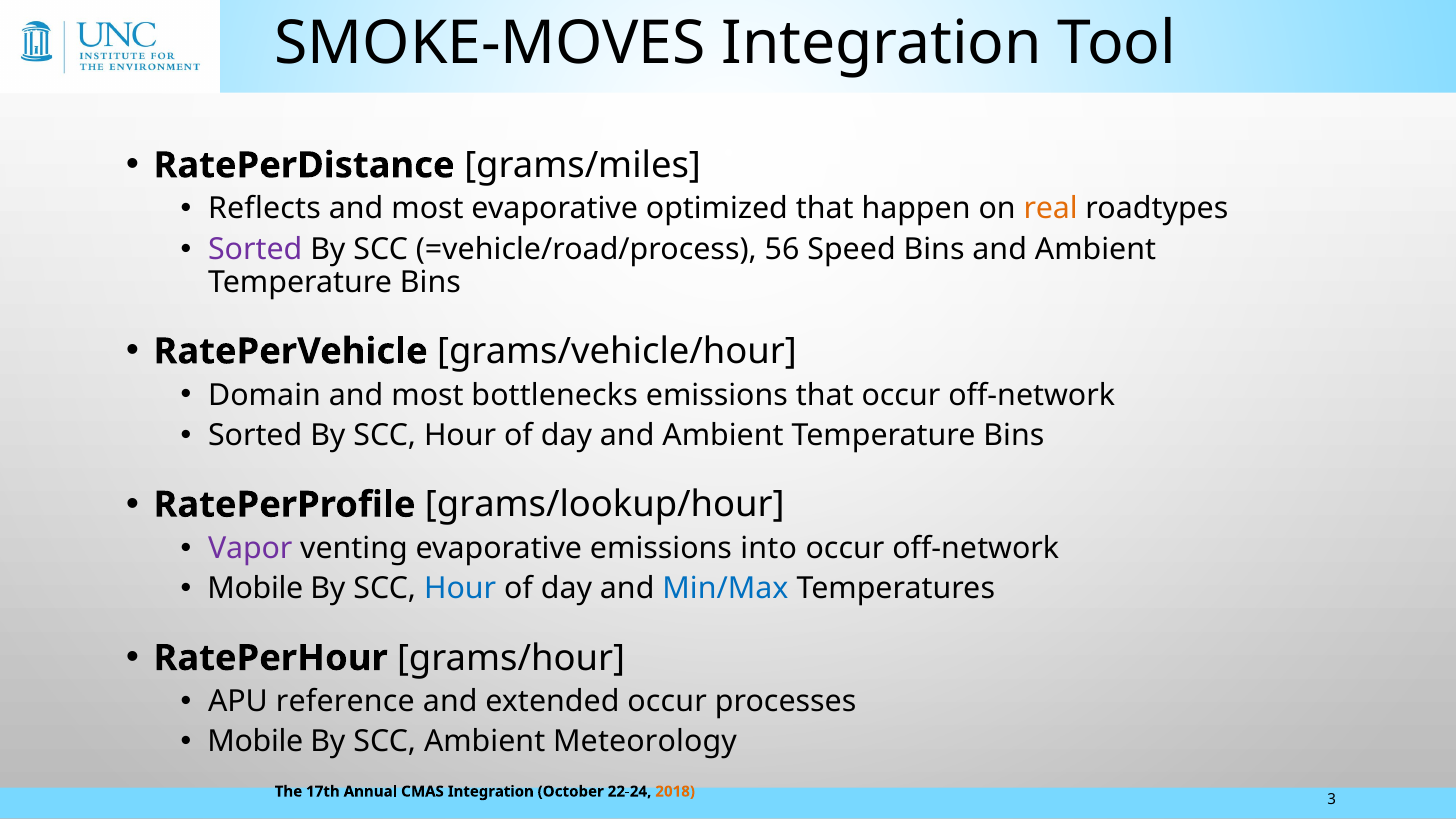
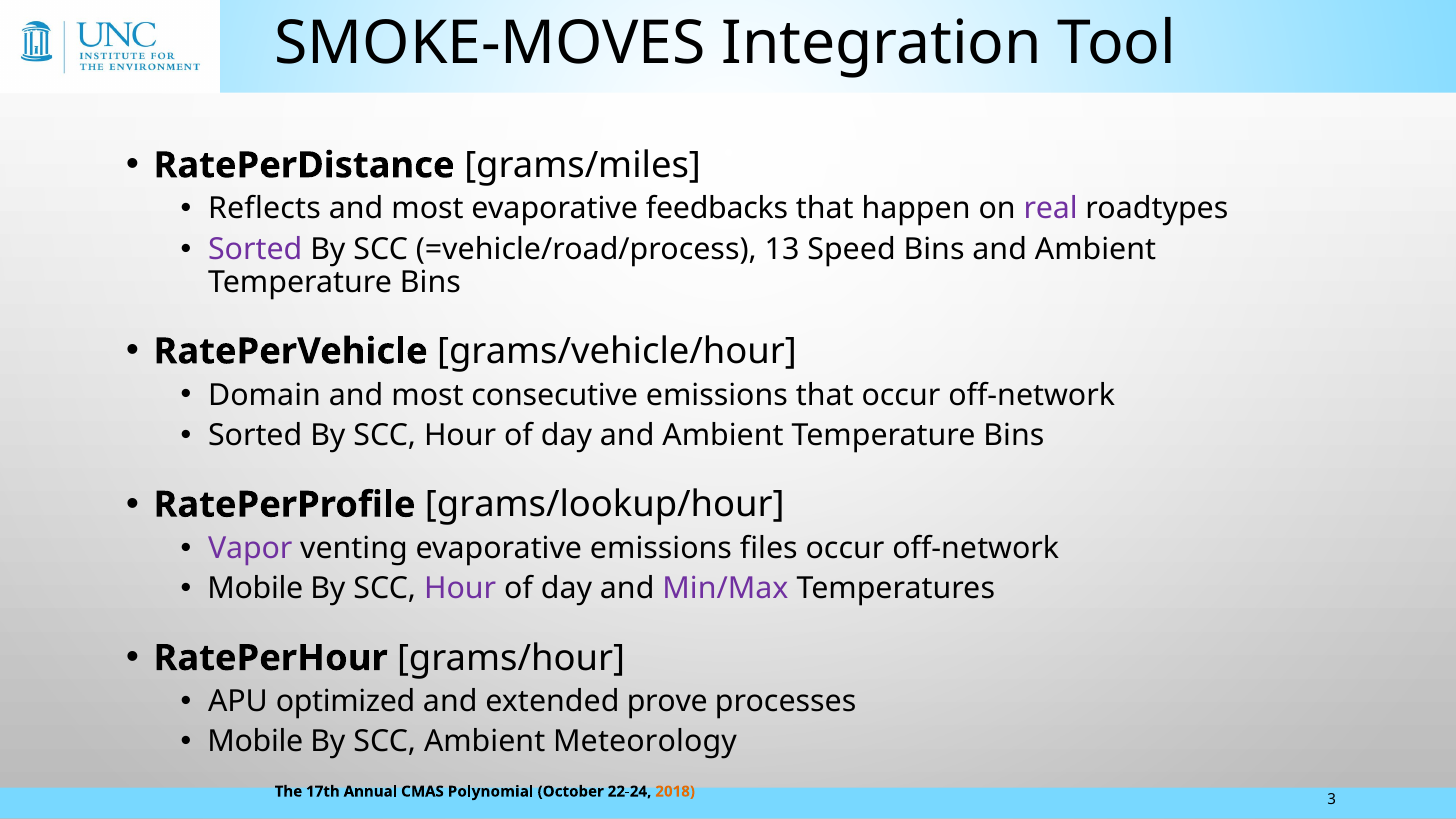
optimized: optimized -> feedbacks
real colour: orange -> purple
56: 56 -> 13
bottlenecks: bottlenecks -> consecutive
into: into -> files
Hour at (460, 589) colour: blue -> purple
Min/Max colour: blue -> purple
reference: reference -> optimized
extended occur: occur -> prove
CMAS Integration: Integration -> Polynomial
